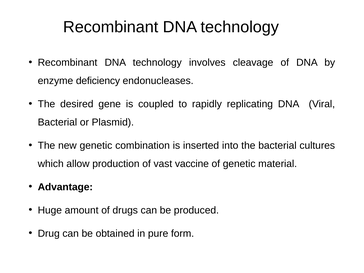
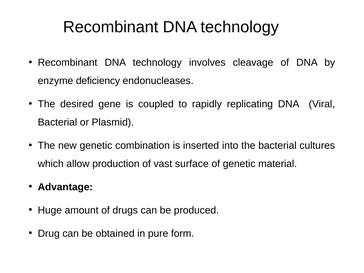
vaccine: vaccine -> surface
